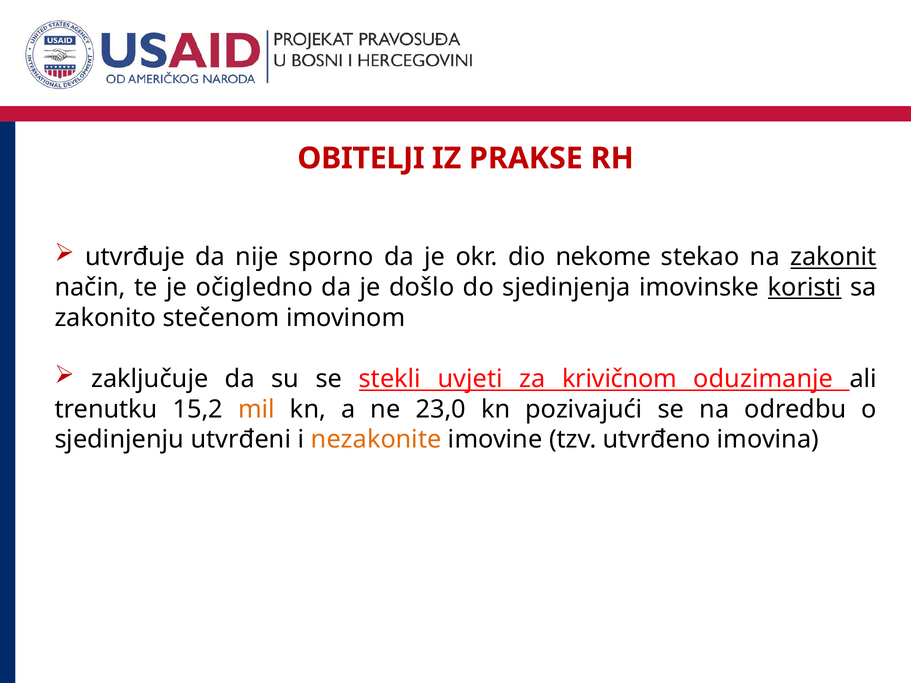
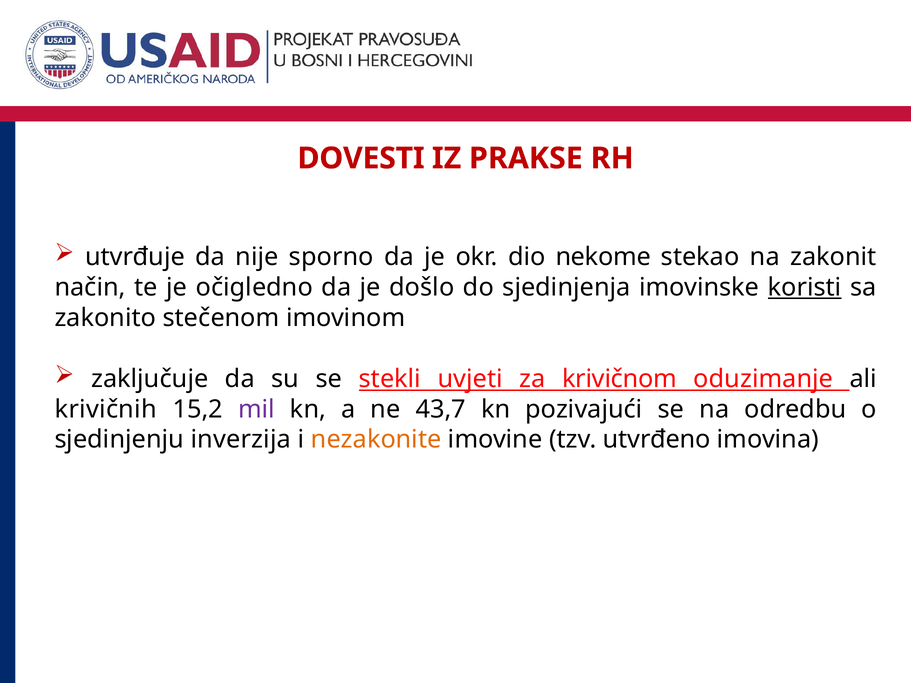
OBITELJI: OBITELJI -> DOVESTI
zakonit underline: present -> none
trenutku: trenutku -> krivičnih
mil colour: orange -> purple
23,0: 23,0 -> 43,7
utvrđeni: utvrđeni -> inverzija
